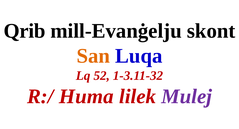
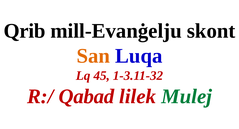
52: 52 -> 45
Huma: Huma -> Qabad
Mulej colour: purple -> green
